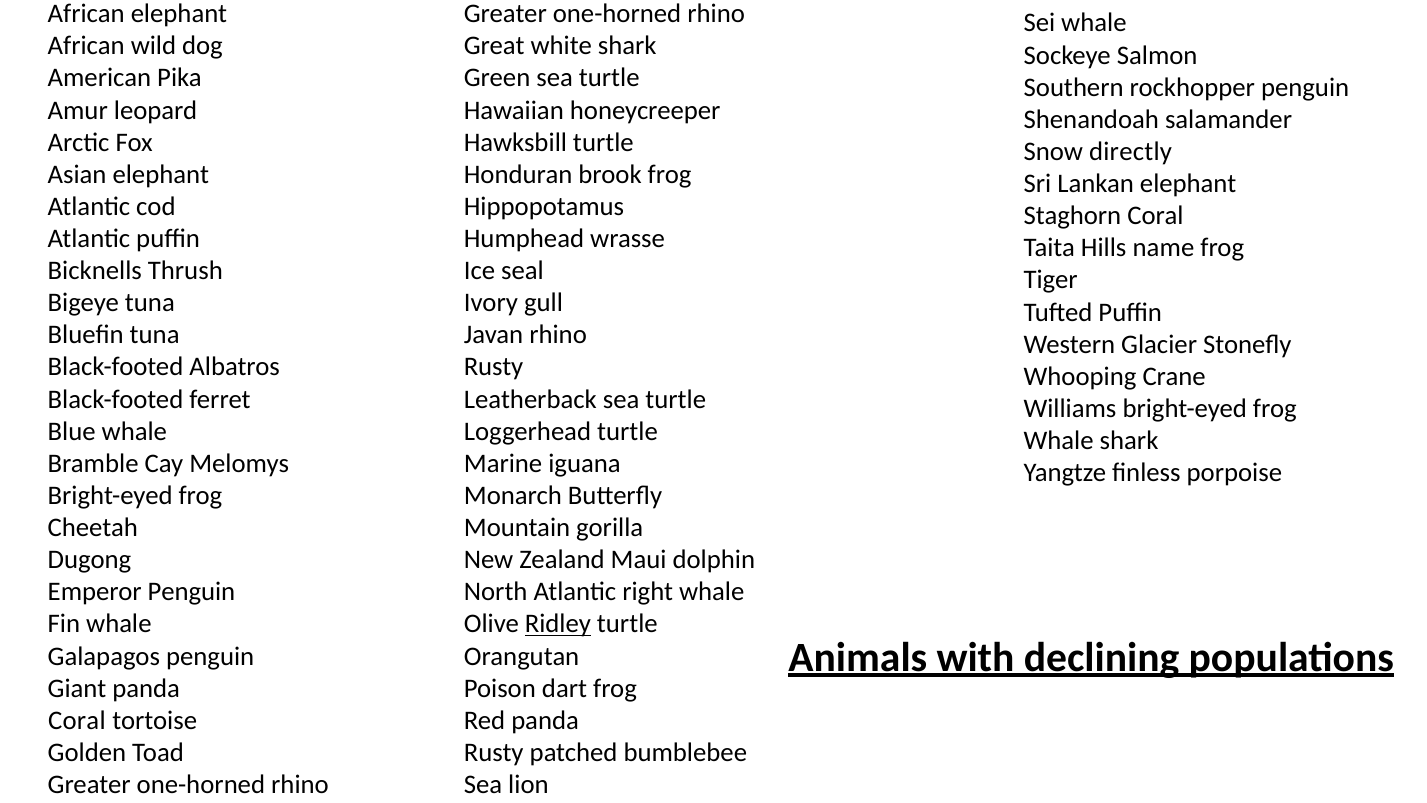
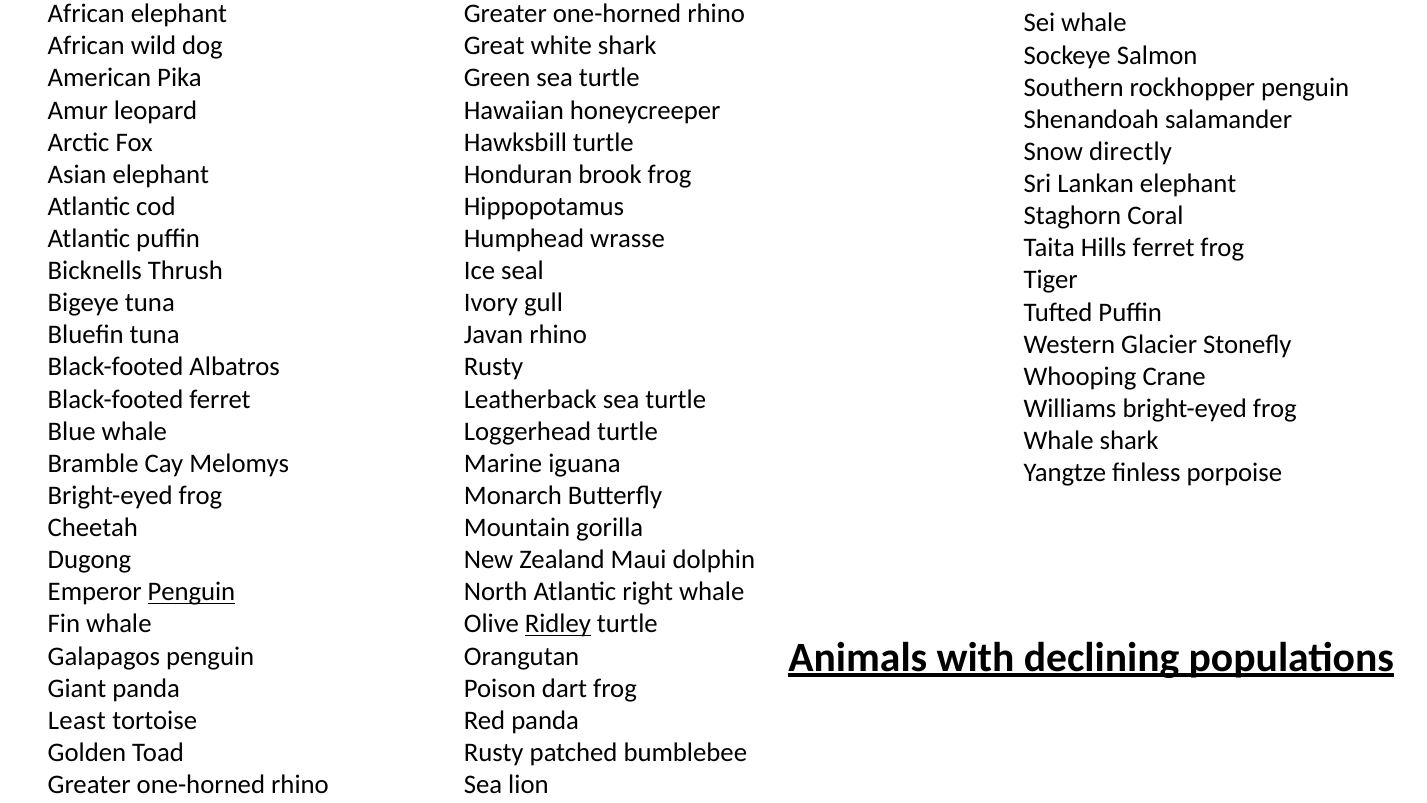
Hills name: name -> ferret
Penguin at (191, 592) underline: none -> present
Coral at (77, 720): Coral -> Least
